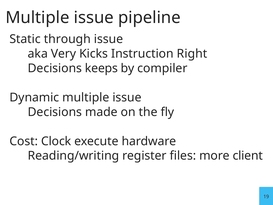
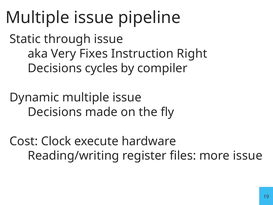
Kicks: Kicks -> Fixes
keeps: keeps -> cycles
more client: client -> issue
